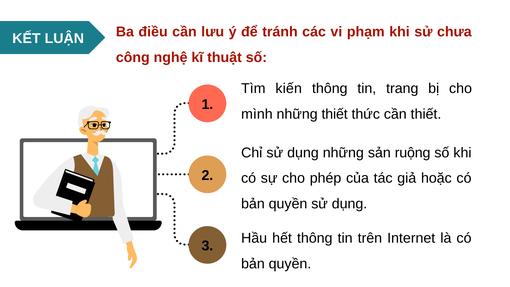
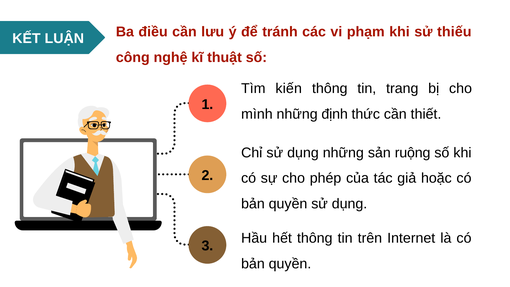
chưa: chưa -> thiếu
những thiết: thiết -> định
